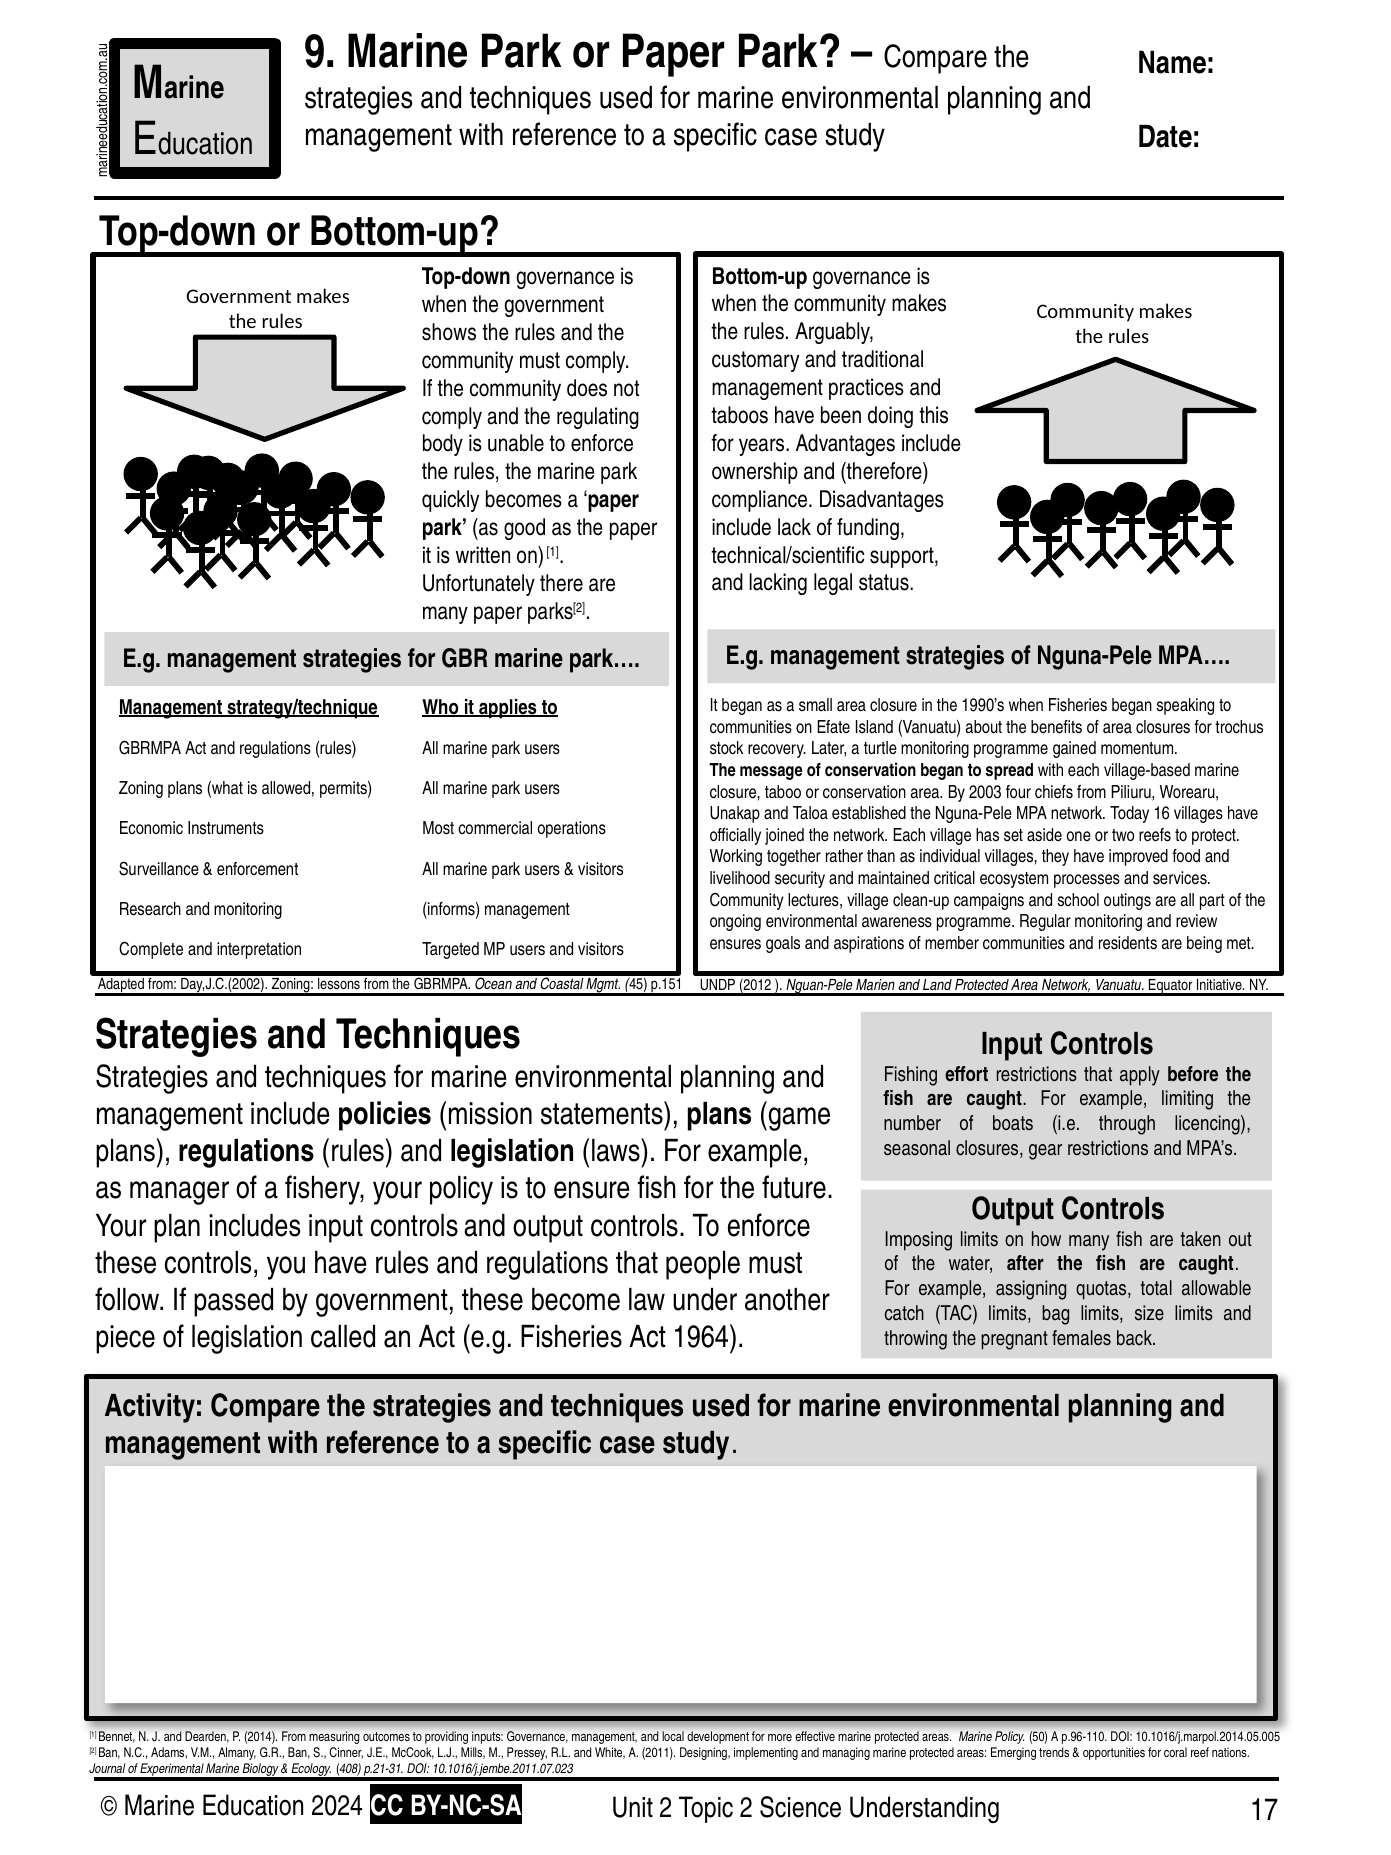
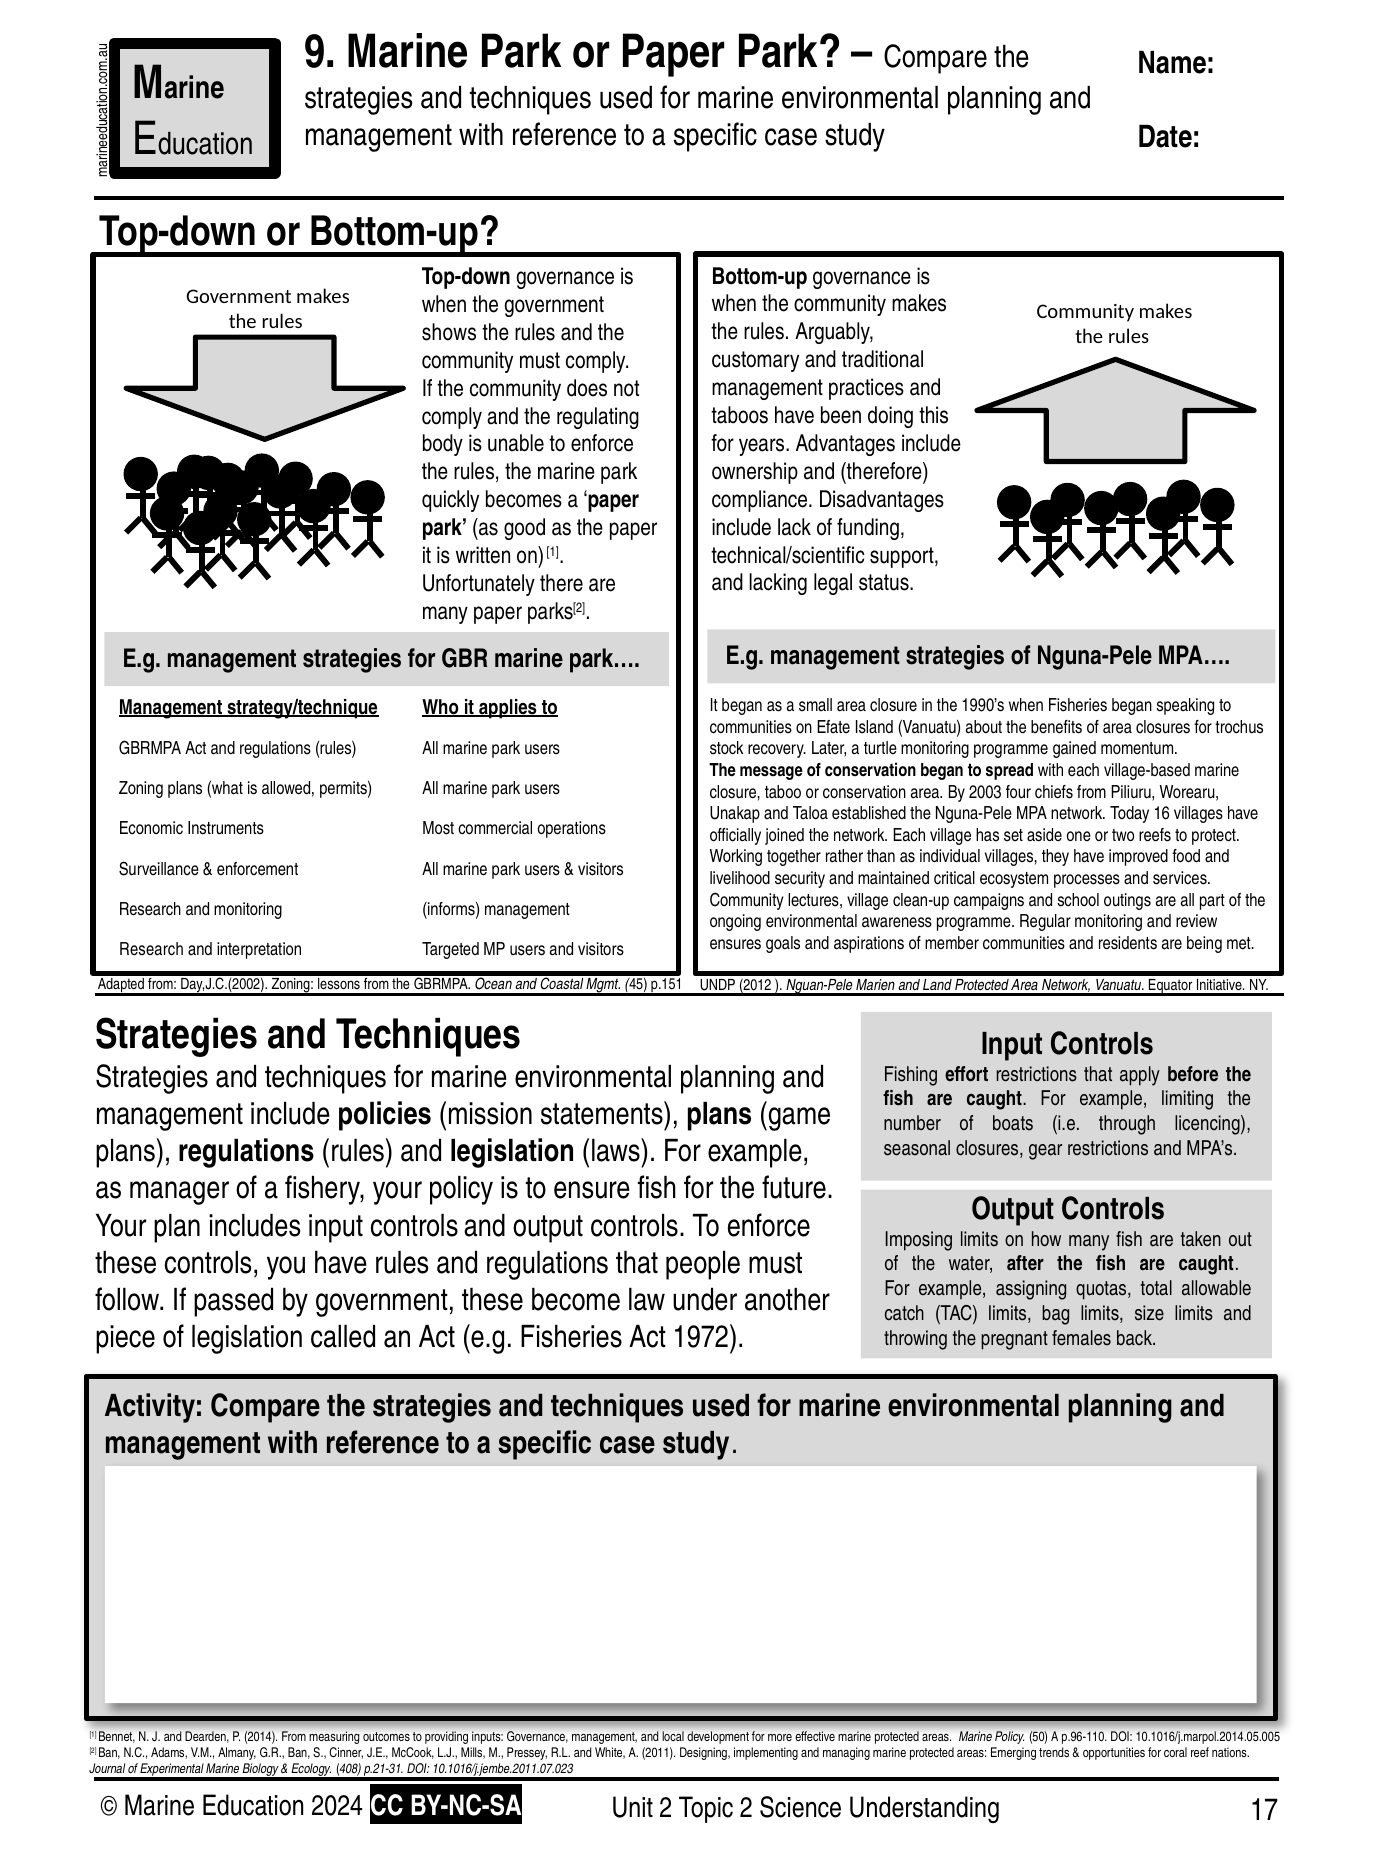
Complete at (151, 949): Complete -> Research
1964: 1964 -> 1972
